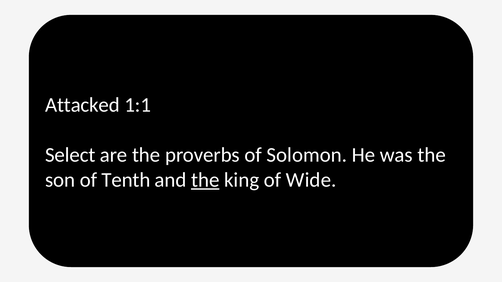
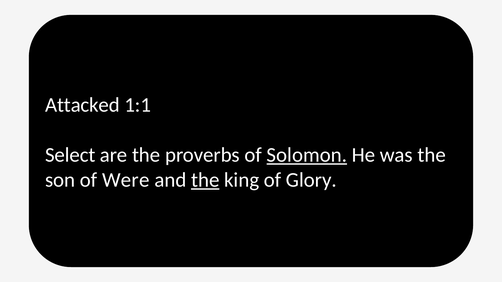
Solomon underline: none -> present
Tenth: Tenth -> Were
Wide: Wide -> Glory
